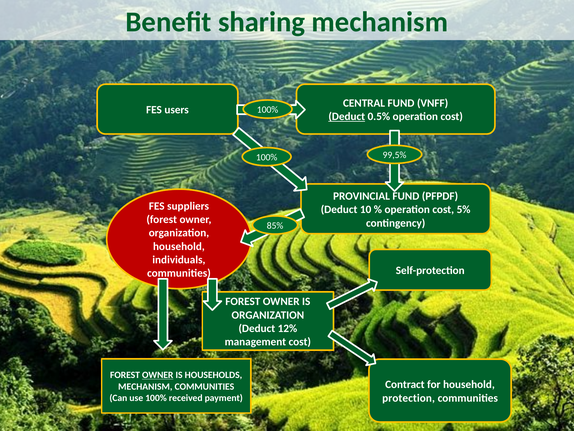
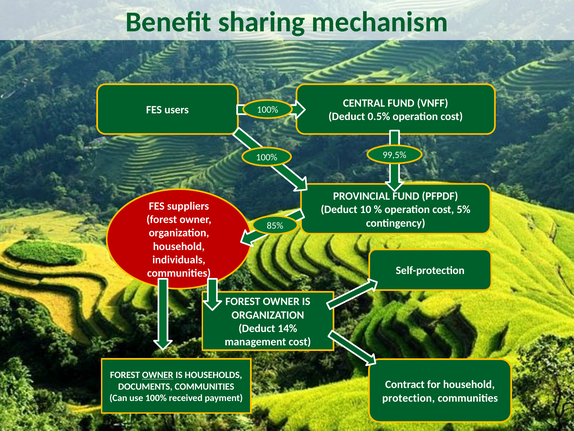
Deduct at (347, 116) underline: present -> none
12%: 12% -> 14%
MECHANISM at (145, 386): MECHANISM -> DOCUMENTS
